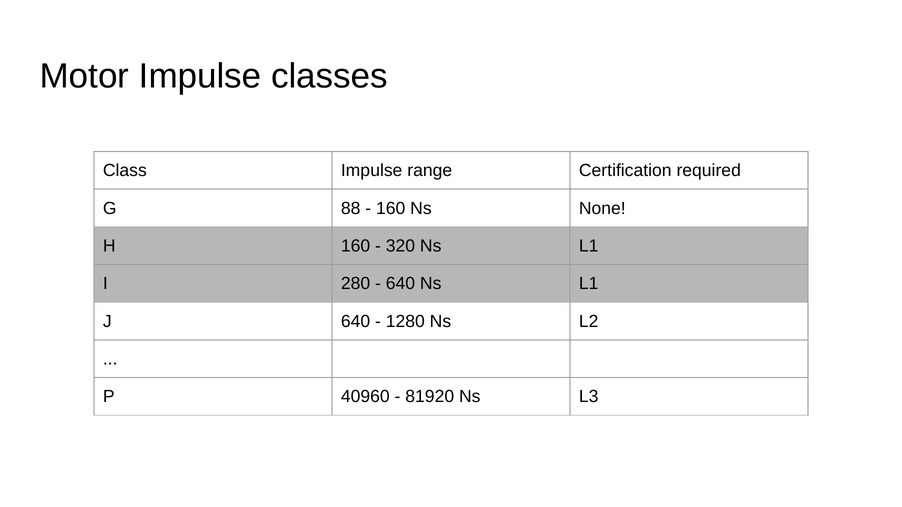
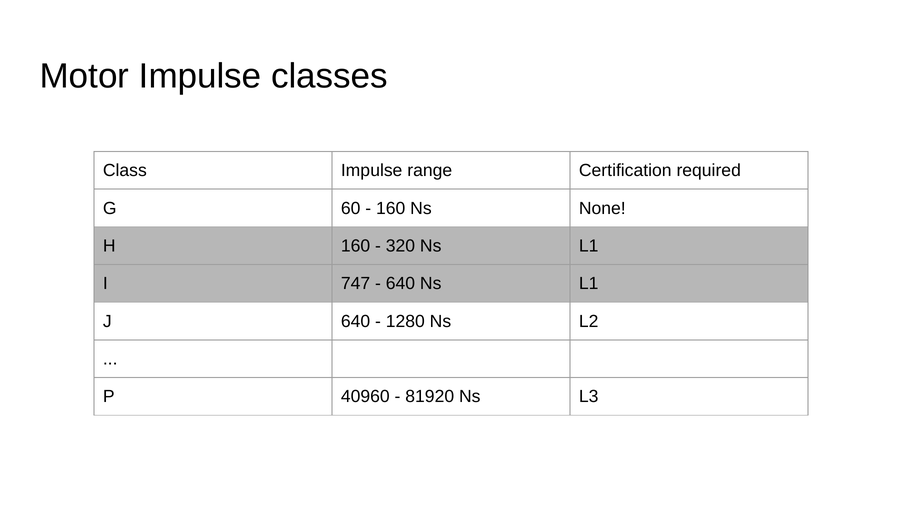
88: 88 -> 60
280: 280 -> 747
